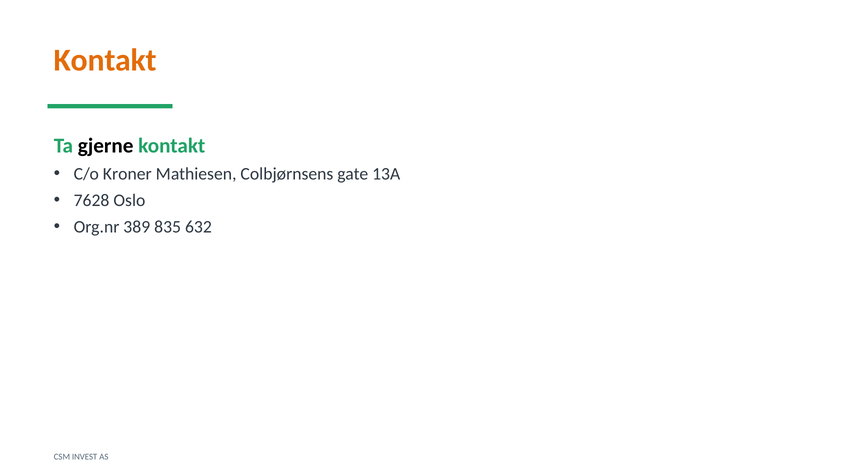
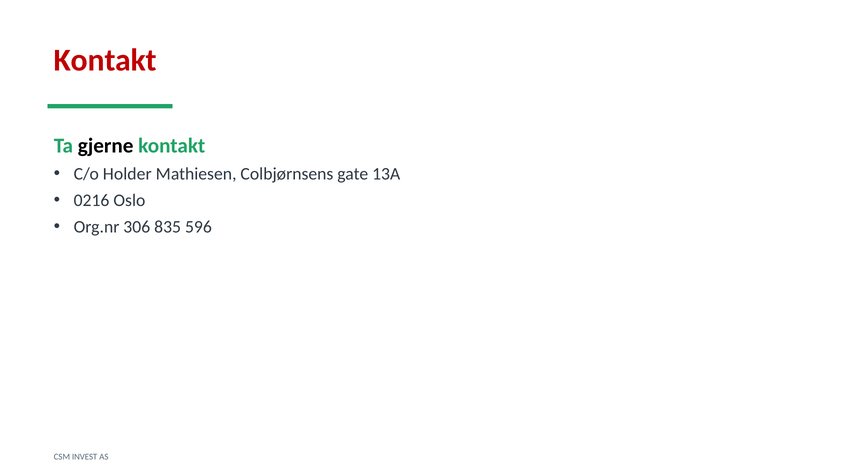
Kontakt at (105, 60) colour: orange -> red
Kroner: Kroner -> Holder
7628: 7628 -> 0216
389: 389 -> 306
632: 632 -> 596
